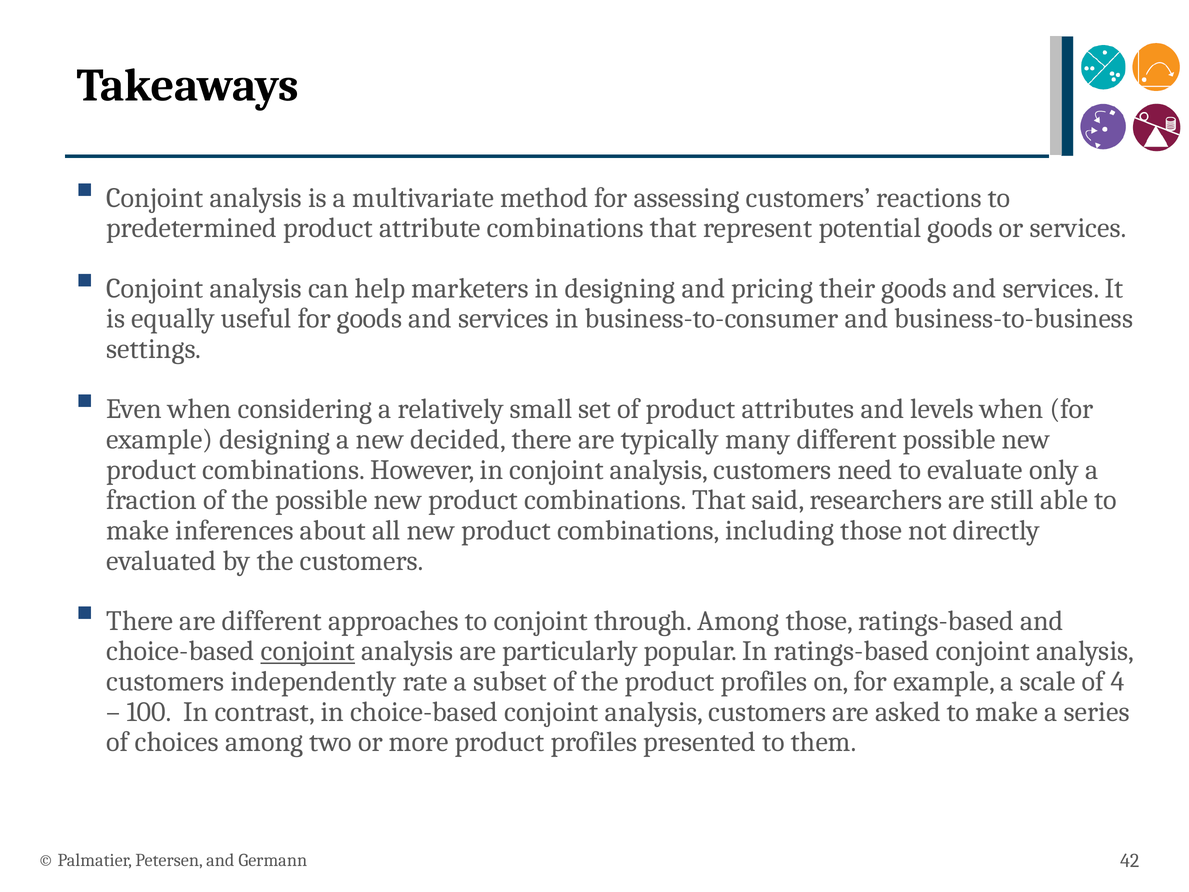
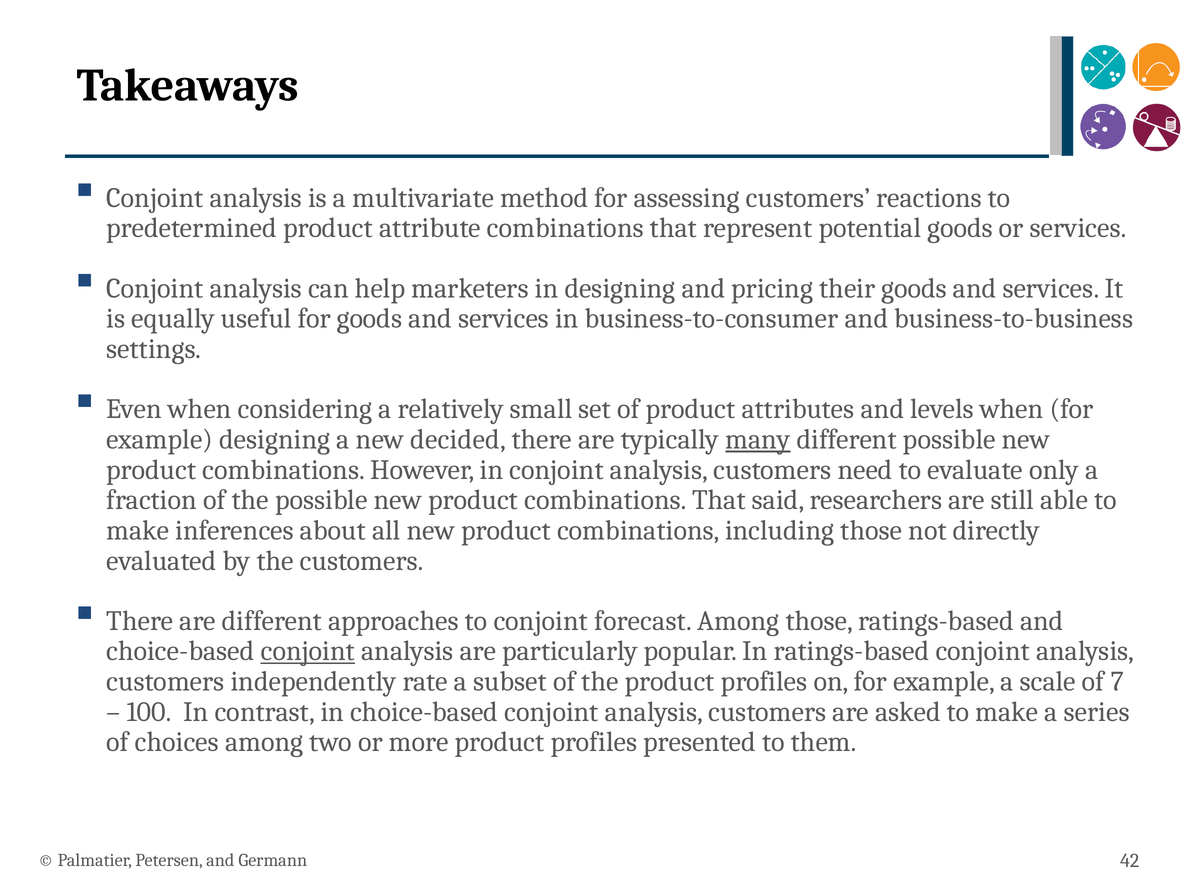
many underline: none -> present
through: through -> forecast
4: 4 -> 7
